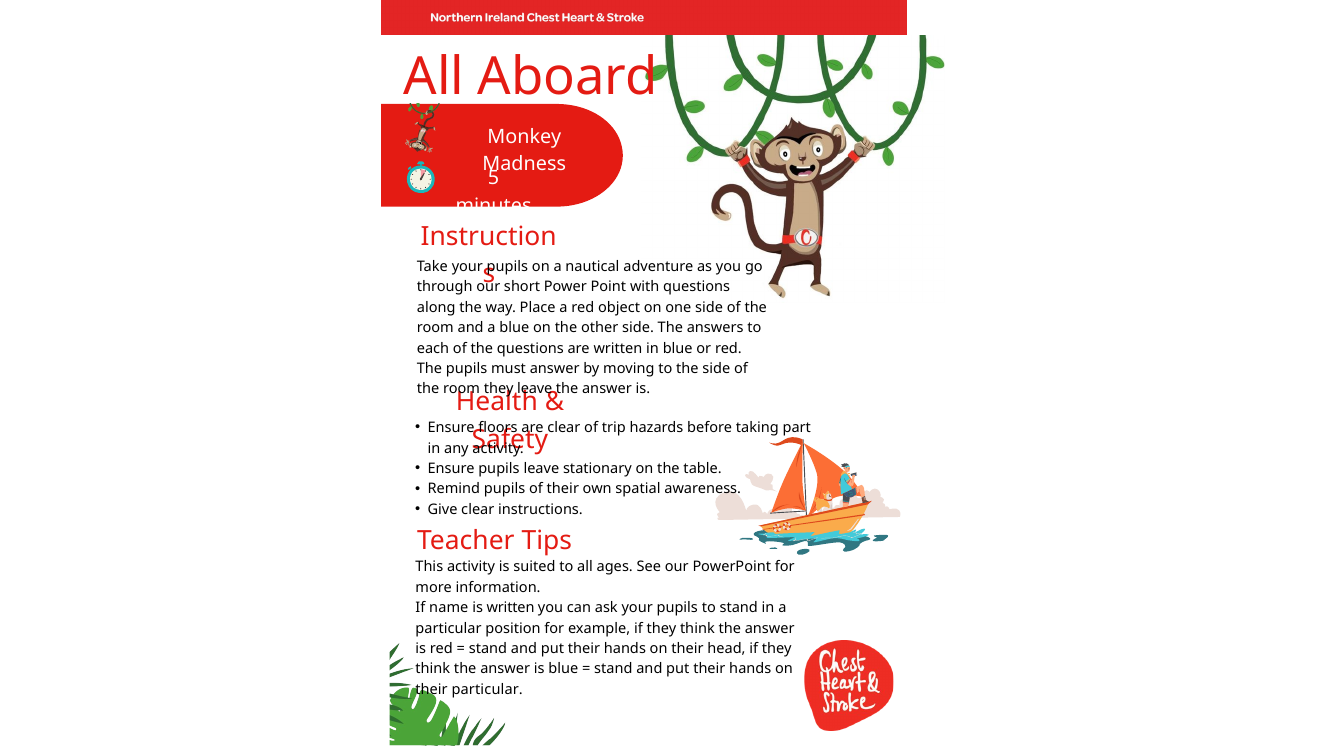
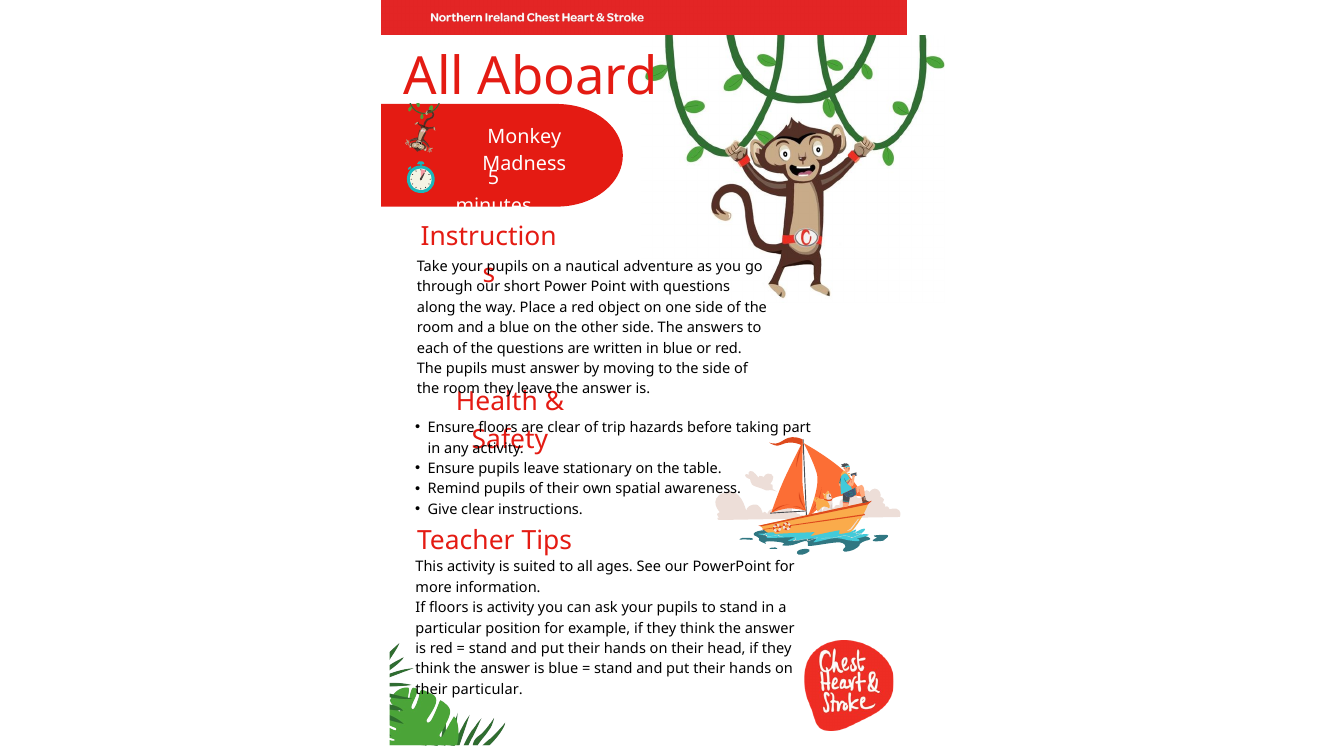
If name: name -> floors
is written: written -> activity
